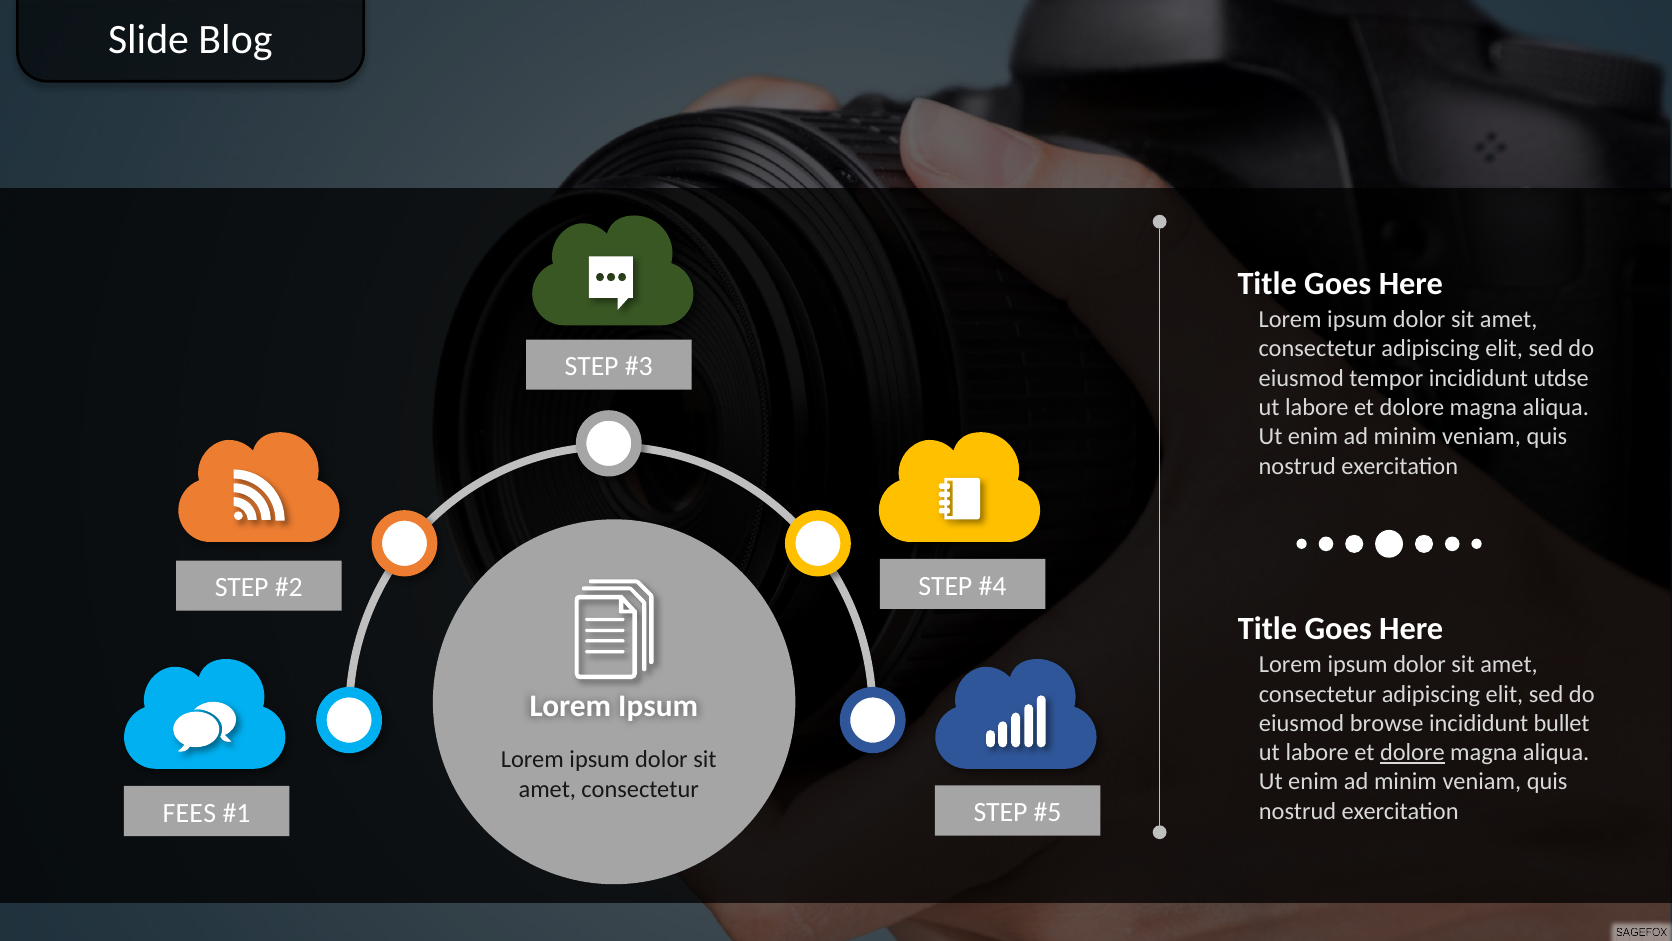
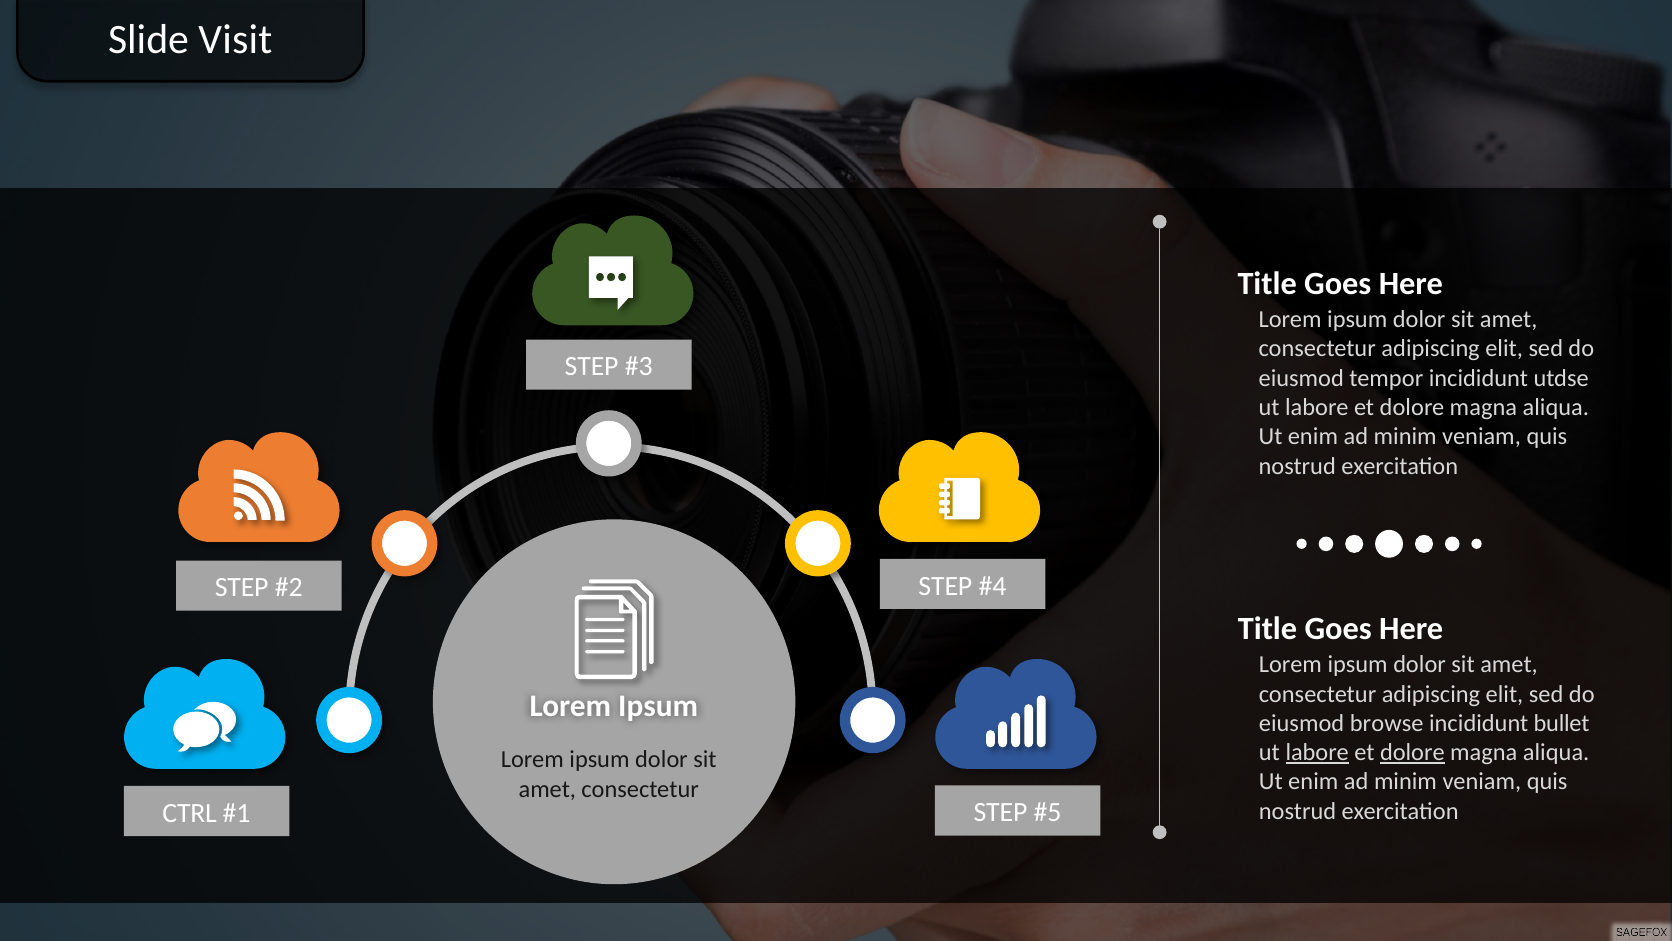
Blog: Blog -> Visit
labore at (1317, 752) underline: none -> present
FEES: FEES -> CTRL
